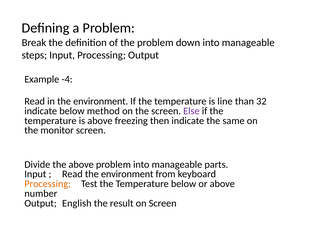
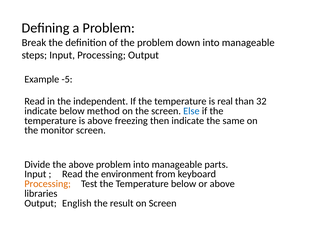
-4: -4 -> -5
in the environment: environment -> independent
line: line -> real
Else colour: purple -> blue
number: number -> libraries
